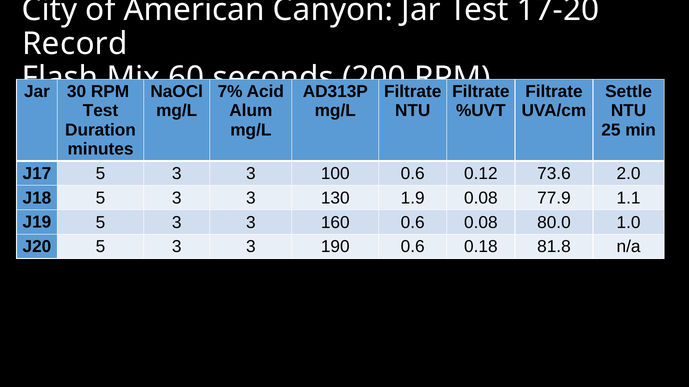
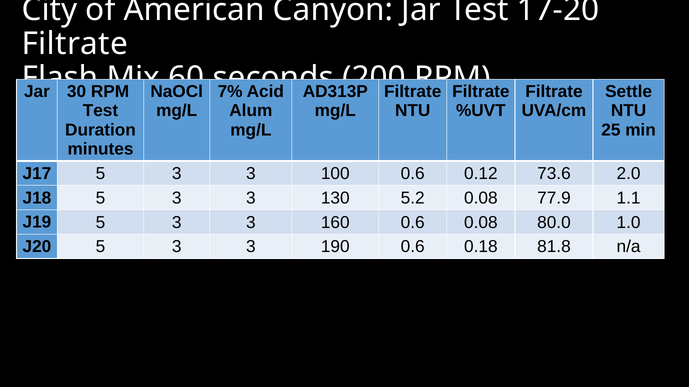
Record at (75, 44): Record -> Filtrate
1.9: 1.9 -> 5.2
